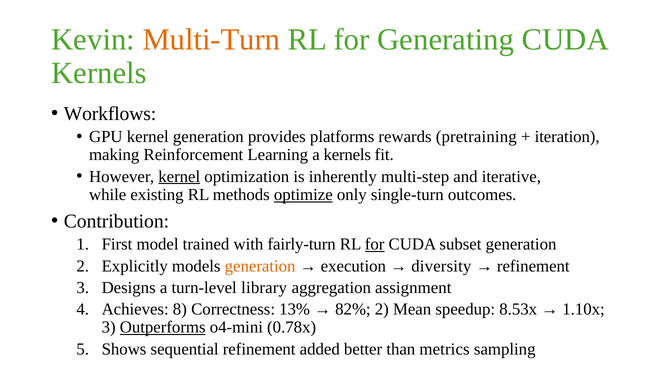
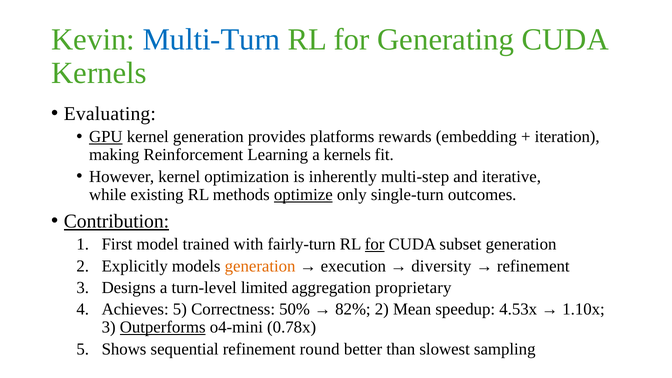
Multi-Turn colour: orange -> blue
Workflows: Workflows -> Evaluating
GPU underline: none -> present
pretraining: pretraining -> embedding
kernel at (179, 177) underline: present -> none
Contribution underline: none -> present
library: library -> limited
assignment: assignment -> proprietary
Achieves 8: 8 -> 5
13%: 13% -> 50%
8.53x: 8.53x -> 4.53x
added: added -> round
metrics: metrics -> slowest
